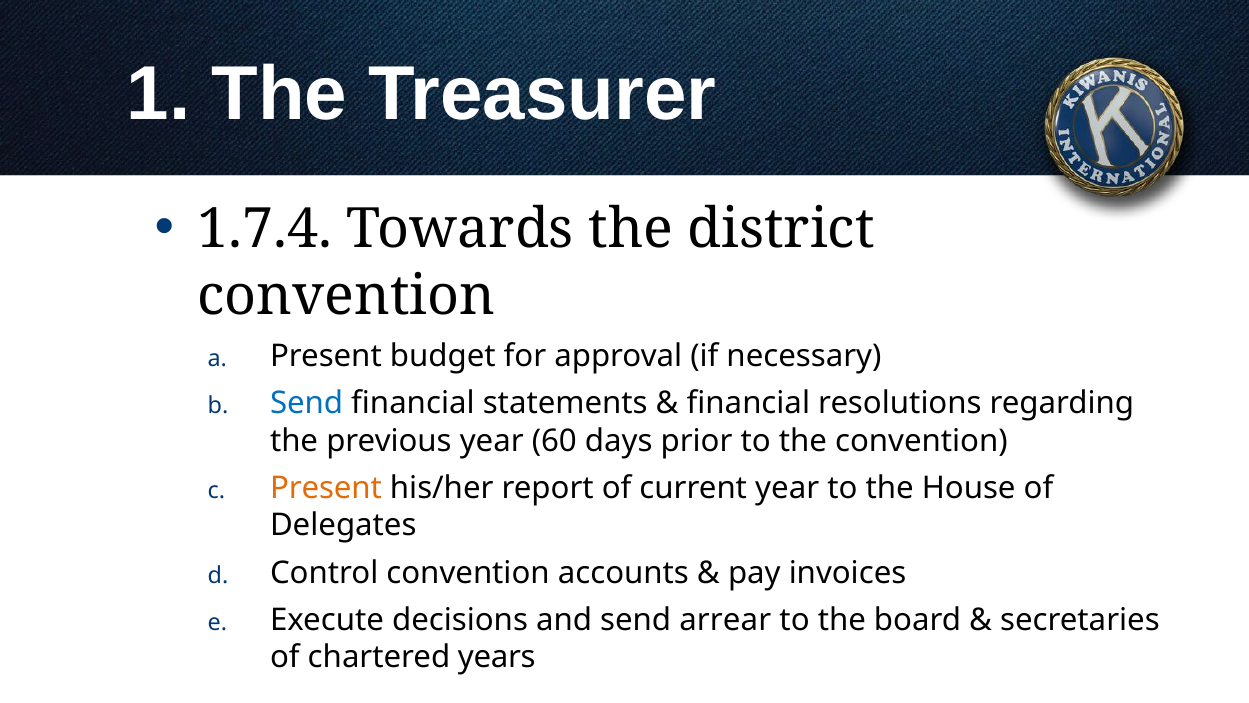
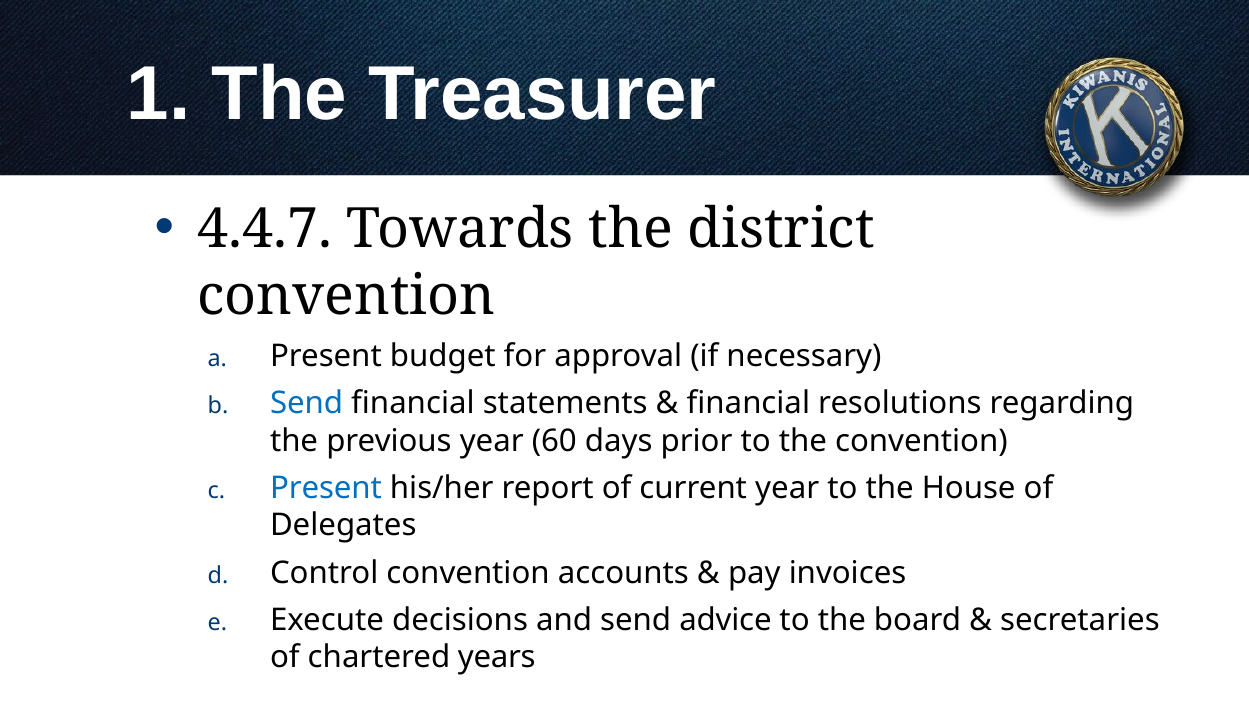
1.7.4: 1.7.4 -> 4.4.7
Present at (326, 488) colour: orange -> blue
arrear: arrear -> advice
